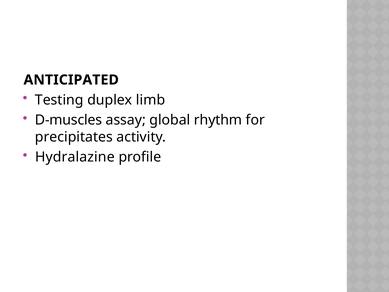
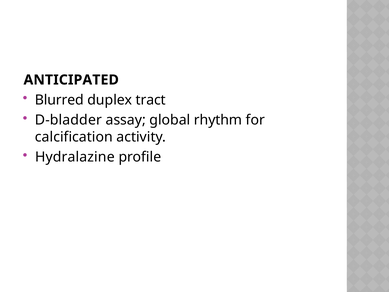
Testing: Testing -> Blurred
limb: limb -> tract
D-muscles: D-muscles -> D-bladder
precipitates: precipitates -> calcification
